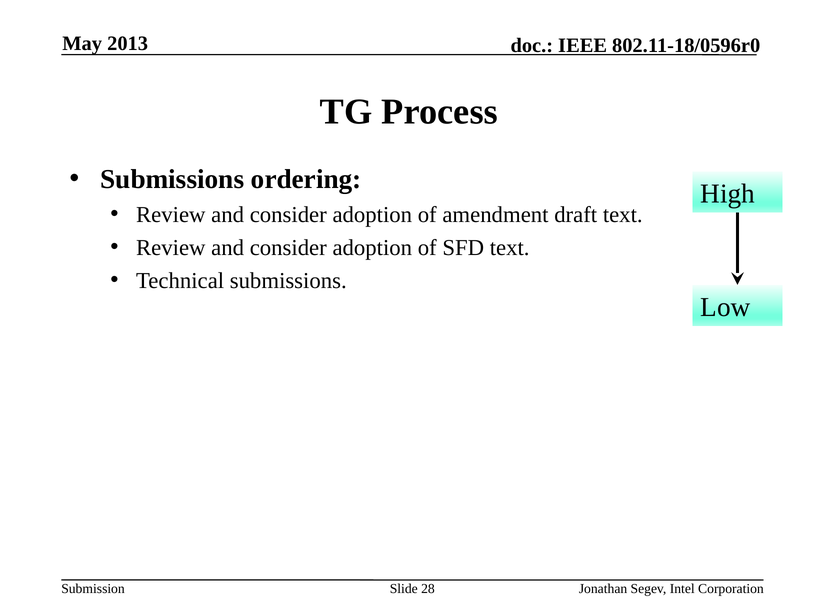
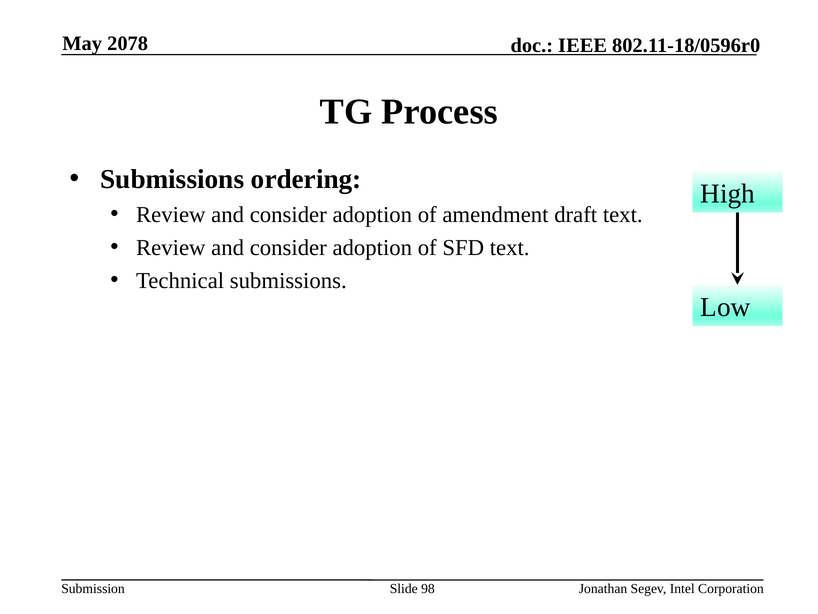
2013: 2013 -> 2078
28: 28 -> 98
